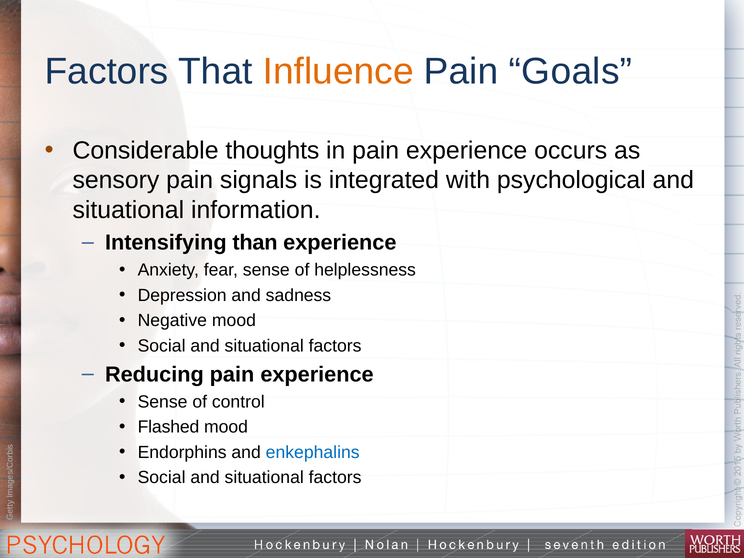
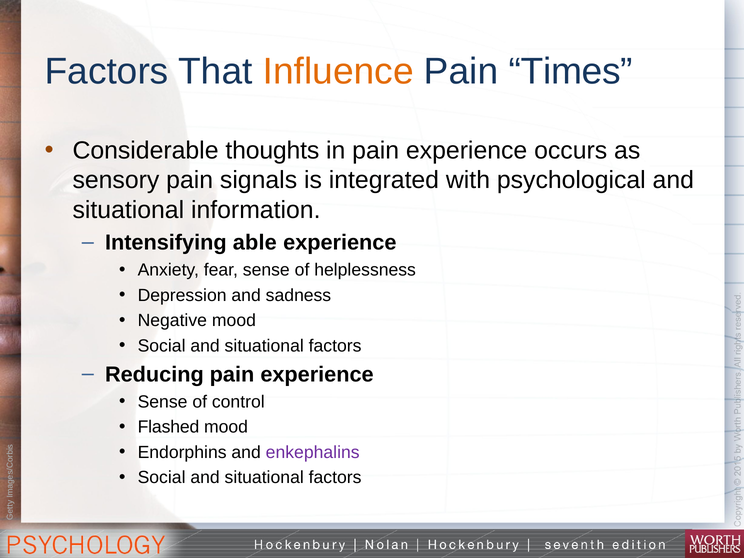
Goals: Goals -> Times
than: than -> able
enkephalins colour: blue -> purple
